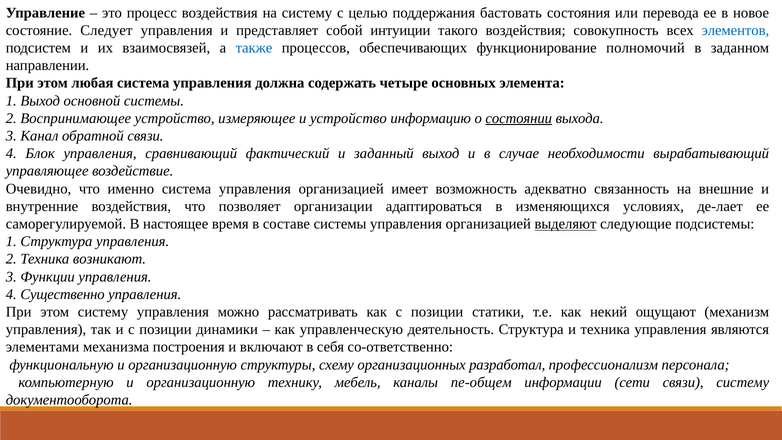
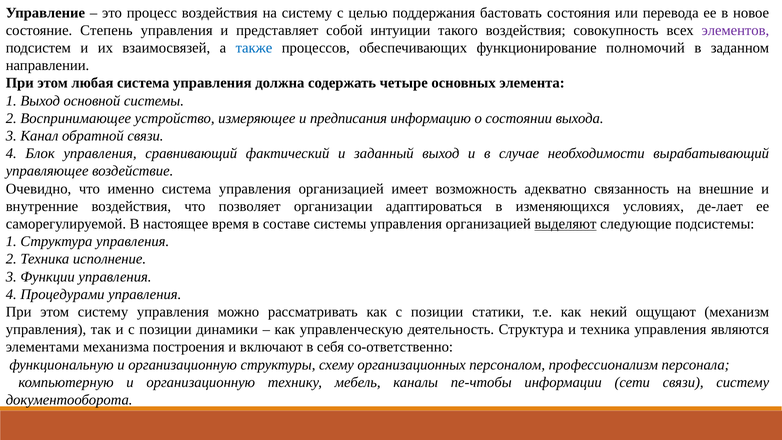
Следует: Следует -> Степень
элементов colour: blue -> purple
и устройство: устройство -> предписания
состоянии underline: present -> none
возникают: возникают -> исполнение
Существенно: Существенно -> Процедурами
разработал: разработал -> персоналом
пе-общем: пе-общем -> пе-чтобы
